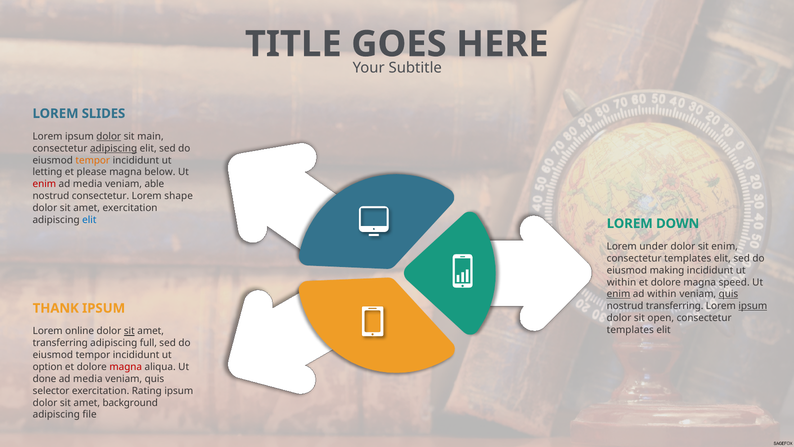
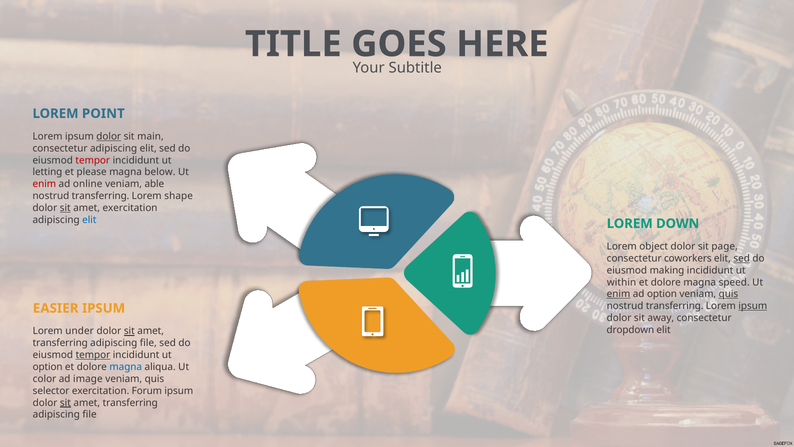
SLIDES: SLIDES -> POINT
adipiscing at (114, 148) underline: present -> none
tempor at (93, 160) colour: orange -> red
media at (88, 184): media -> online
consectetur at (100, 196): consectetur -> transferring
sit at (65, 208) underline: none -> present
under: under -> object
sit enim: enim -> page
templates at (688, 258): templates -> coworkers
sed at (742, 258) underline: none -> present
ad within: within -> option
THANK: THANK -> EASIER
open: open -> away
templates at (630, 330): templates -> dropdown
online: online -> under
full at (148, 343): full -> file
tempor at (93, 355) underline: none -> present
magna at (126, 367) colour: red -> blue
done: done -> color
media at (88, 379): media -> image
Rating: Rating -> Forum
sit at (65, 402) underline: none -> present
background at (130, 402): background -> transferring
